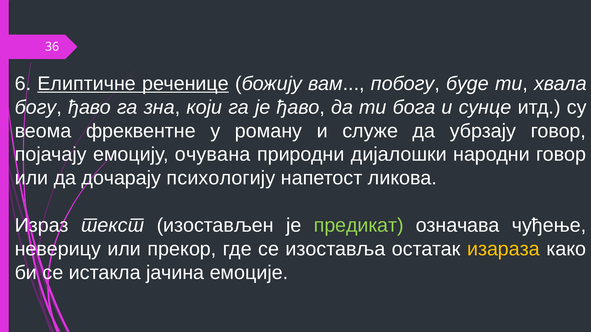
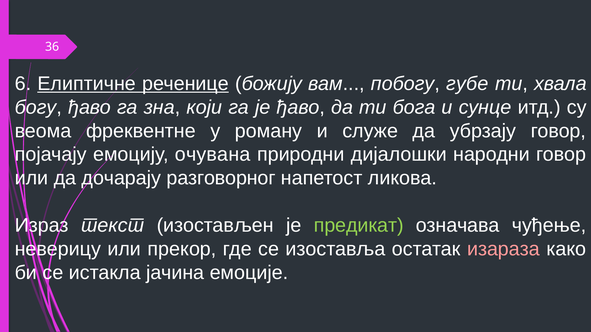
буде: буде -> губе
психологију: психологију -> разговорног
изараза colour: yellow -> pink
